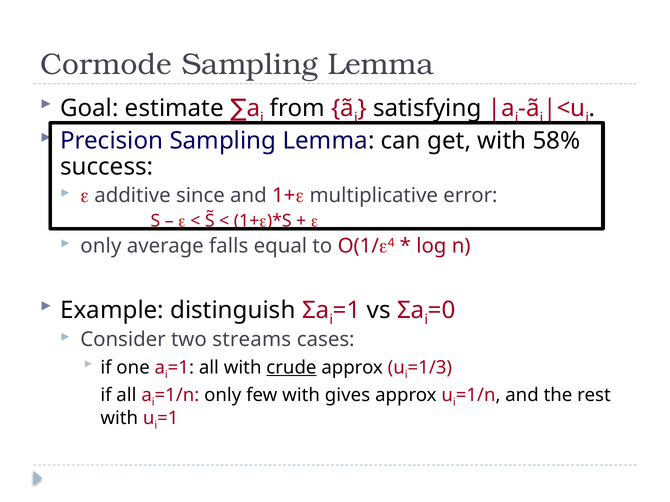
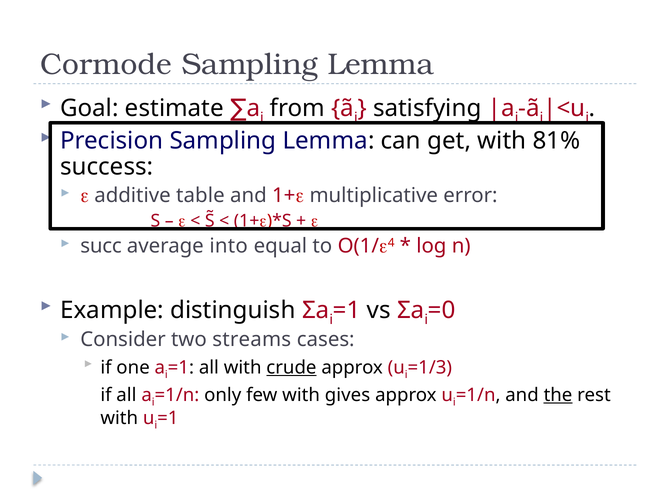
58%: 58% -> 81%
since: since -> table
only at (101, 246): only -> succ
falls: falls -> into
the underline: none -> present
